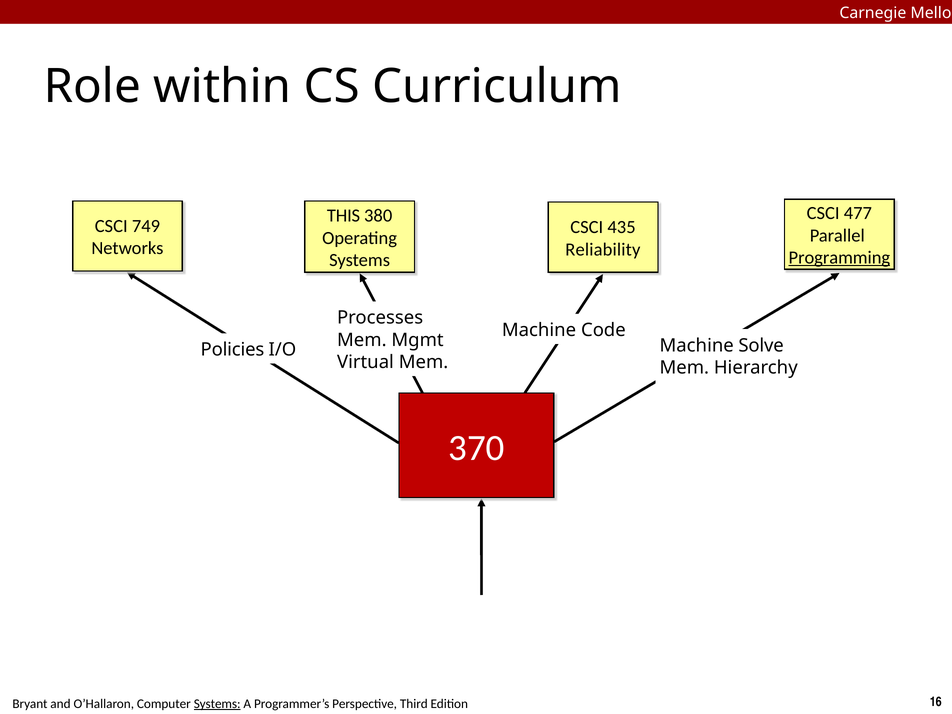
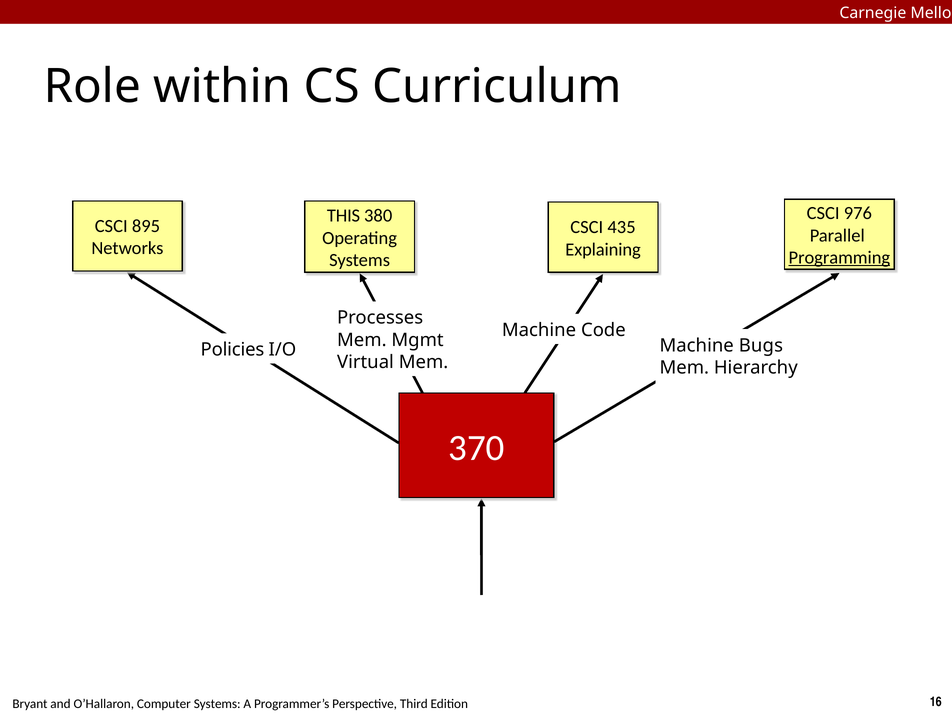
477: 477 -> 976
749: 749 -> 895
Reliability: Reliability -> Explaining
Solve: Solve -> Bugs
Systems at (217, 704) underline: present -> none
